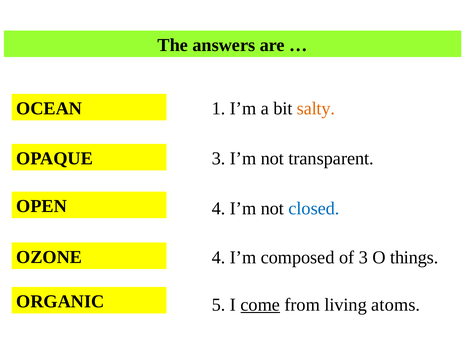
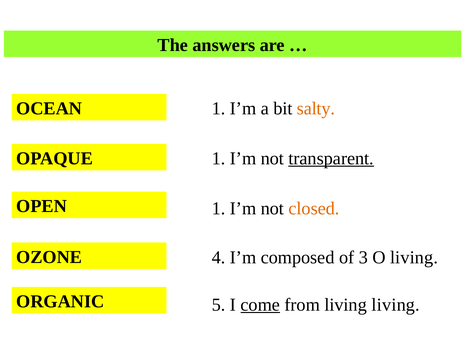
3 at (219, 158): 3 -> 1
transparent underline: none -> present
4 at (219, 208): 4 -> 1
closed colour: blue -> orange
O things: things -> living
living atoms: atoms -> living
